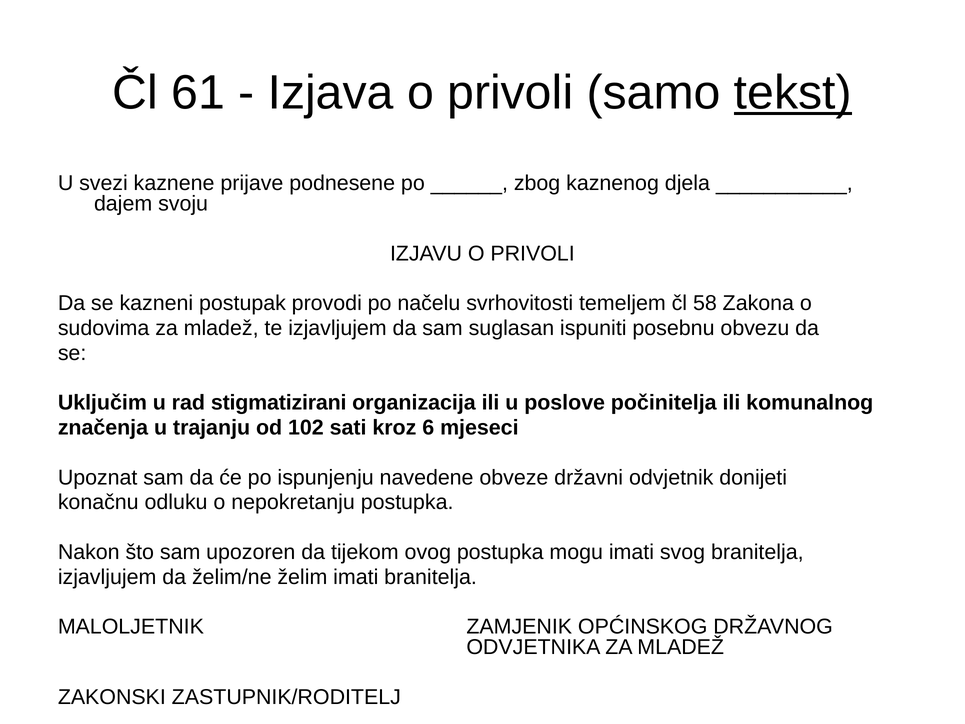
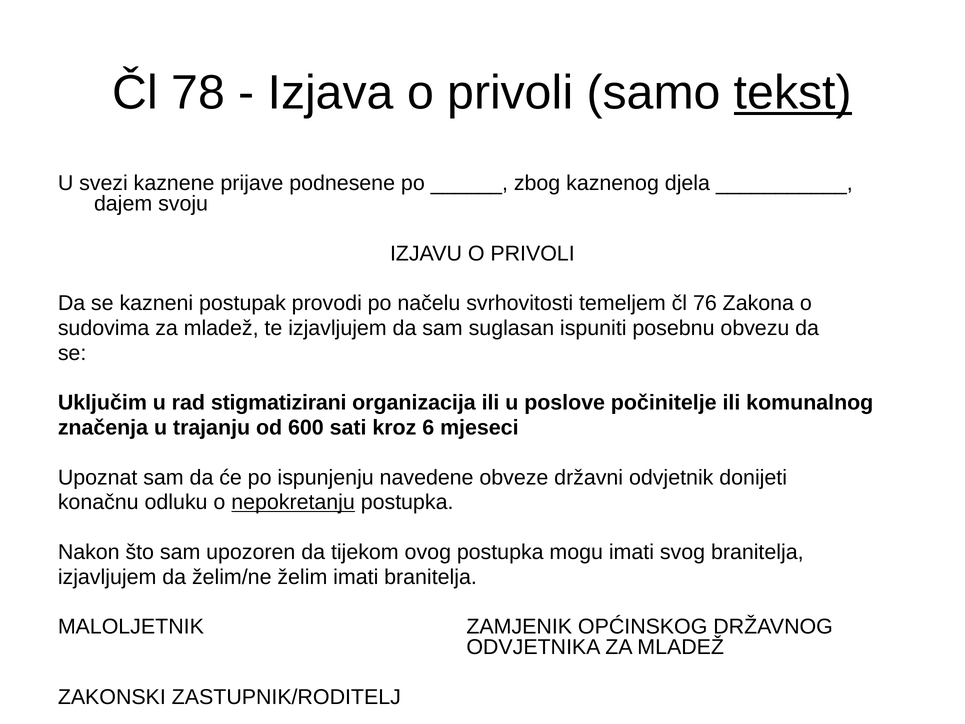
61: 61 -> 78
58: 58 -> 76
počinitelja: počinitelja -> počinitelje
102: 102 -> 600
nepokretanju underline: none -> present
